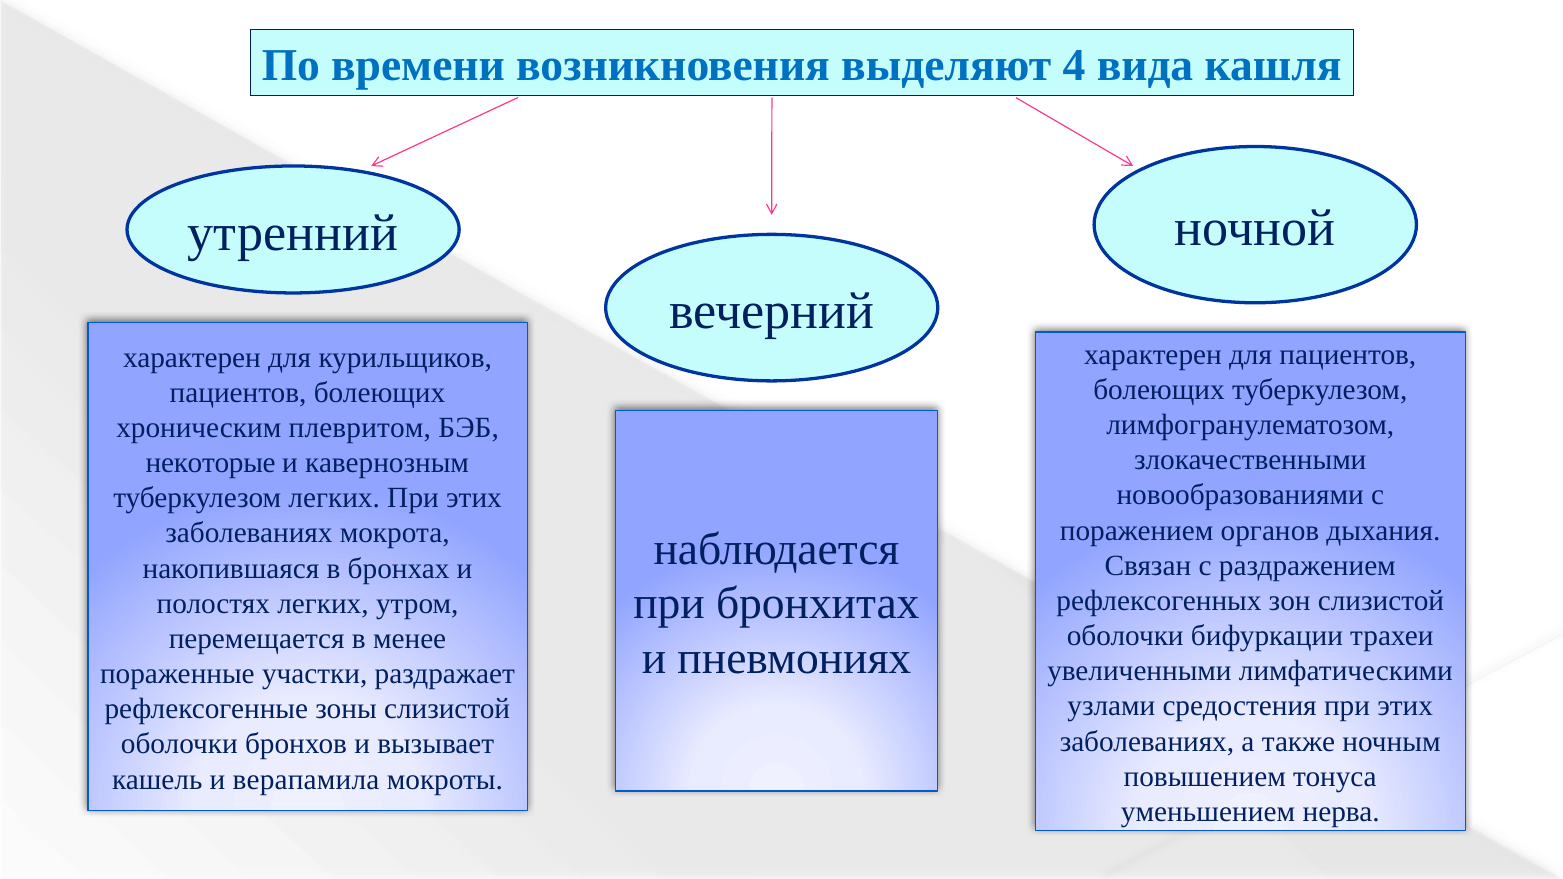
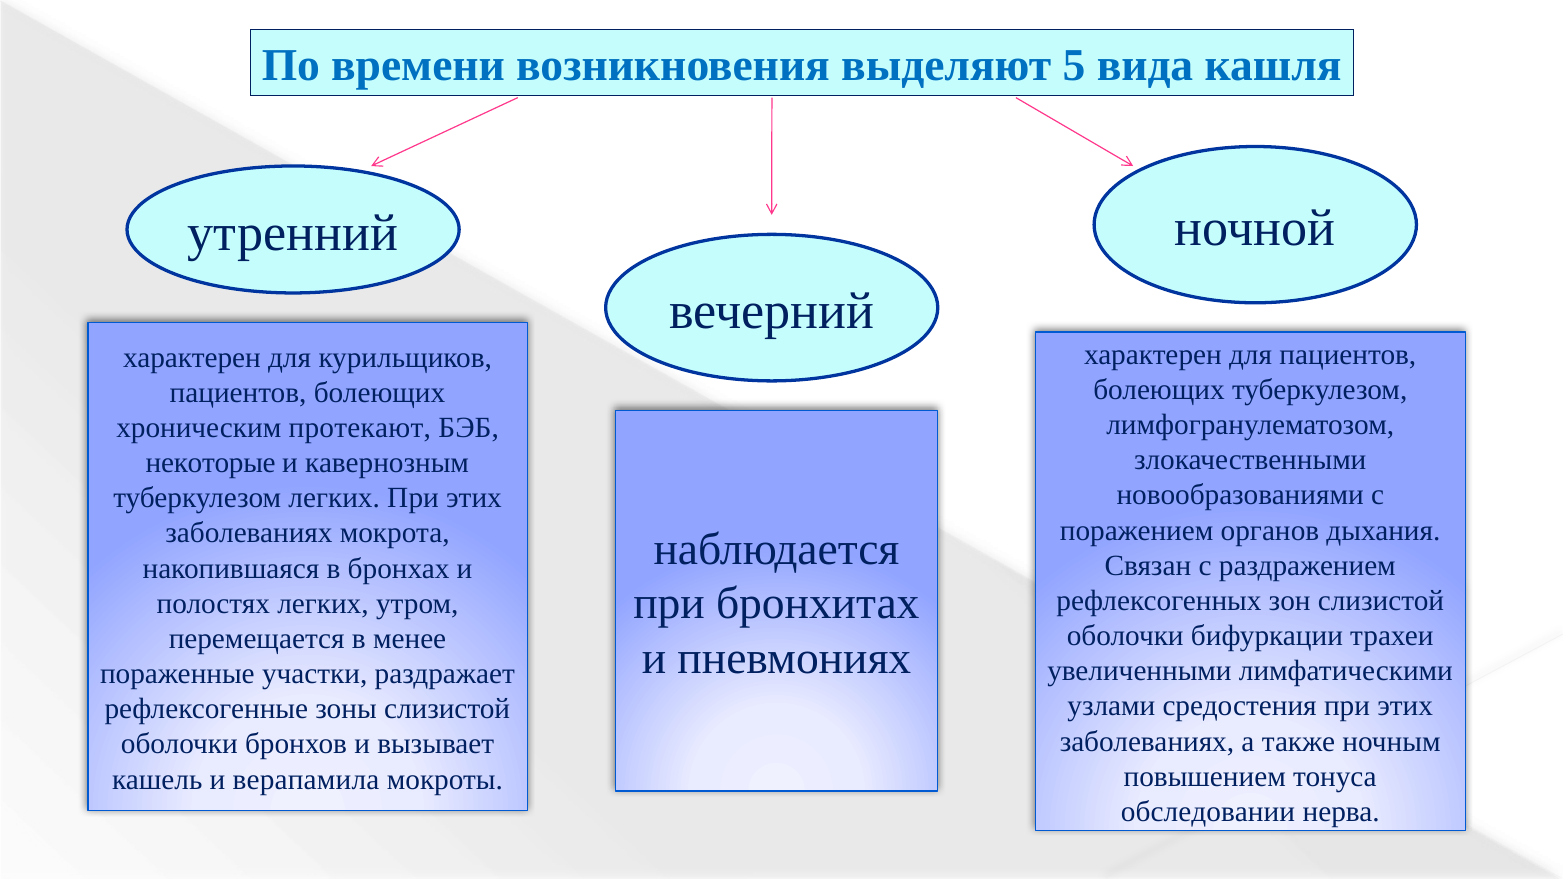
4: 4 -> 5
плевритом: плевритом -> протекают
уменьшением: уменьшением -> обследовании
